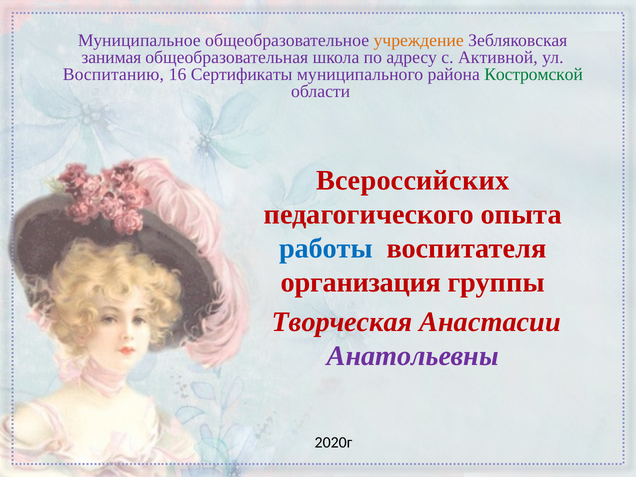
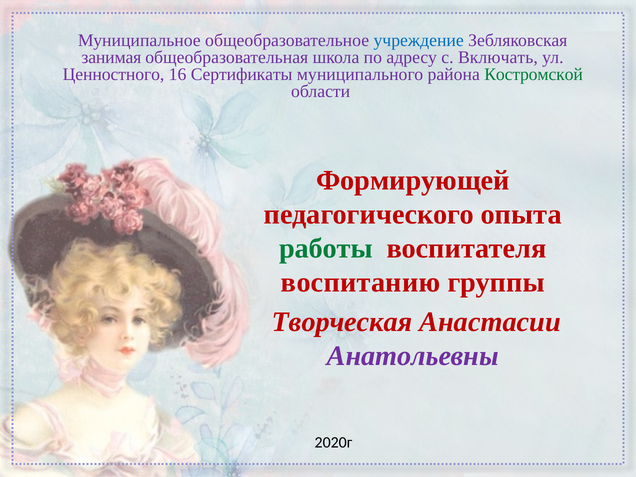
учреждение colour: orange -> blue
Активной: Активной -> Включать
Воспитанию: Воспитанию -> Ценностного
Всероссийских: Всероссийских -> Формирующей
работы colour: blue -> green
организация: организация -> воспитанию
